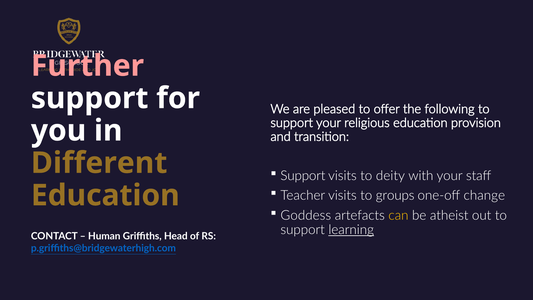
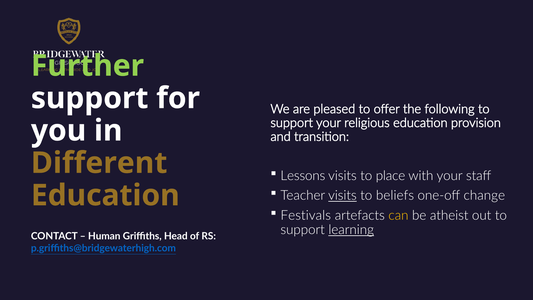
Further colour: pink -> light green
Support at (303, 175): Support -> Lessons
deity: deity -> place
visits at (342, 195) underline: none -> present
groups: groups -> beliefs
Goddess: Goddess -> Festivals
